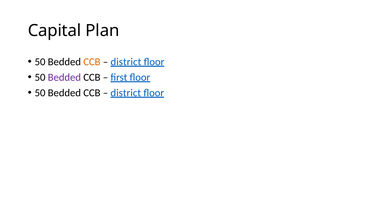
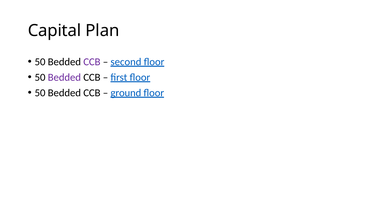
CCB at (92, 62) colour: orange -> purple
district at (126, 62): district -> second
district at (126, 93): district -> ground
